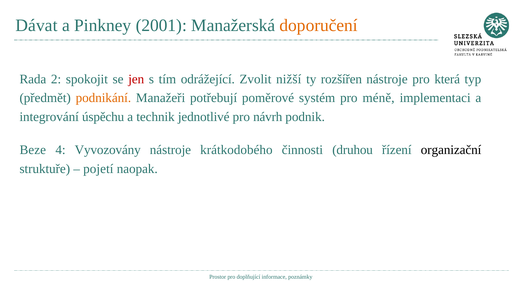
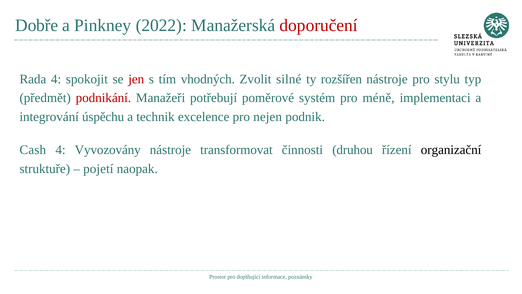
Dávat: Dávat -> Dobře
2001: 2001 -> 2022
doporučení colour: orange -> red
Rada 2: 2 -> 4
odrážející: odrážející -> vhodných
nižší: nižší -> silné
která: která -> stylu
podnikání colour: orange -> red
jednotlivé: jednotlivé -> excelence
návrh: návrh -> nejen
Beze: Beze -> Cash
krátkodobého: krátkodobého -> transformovat
